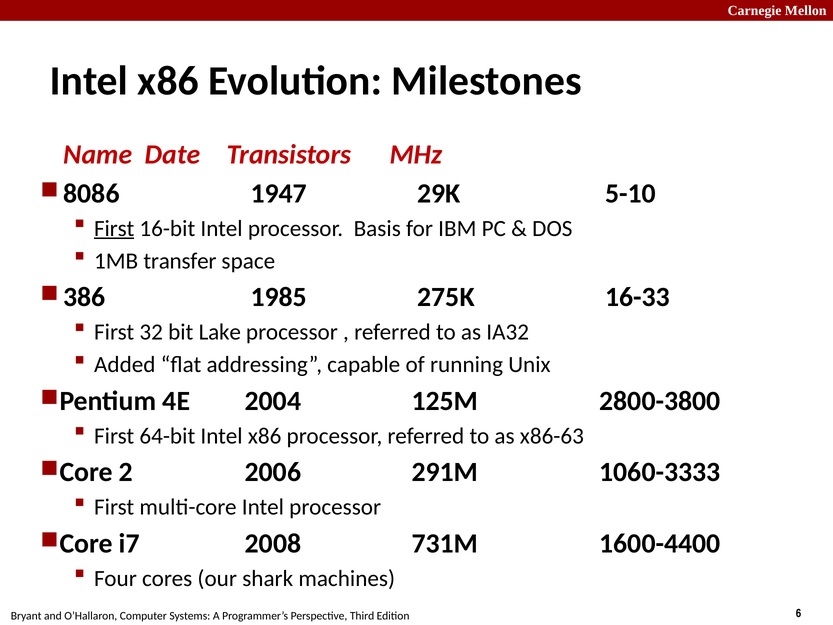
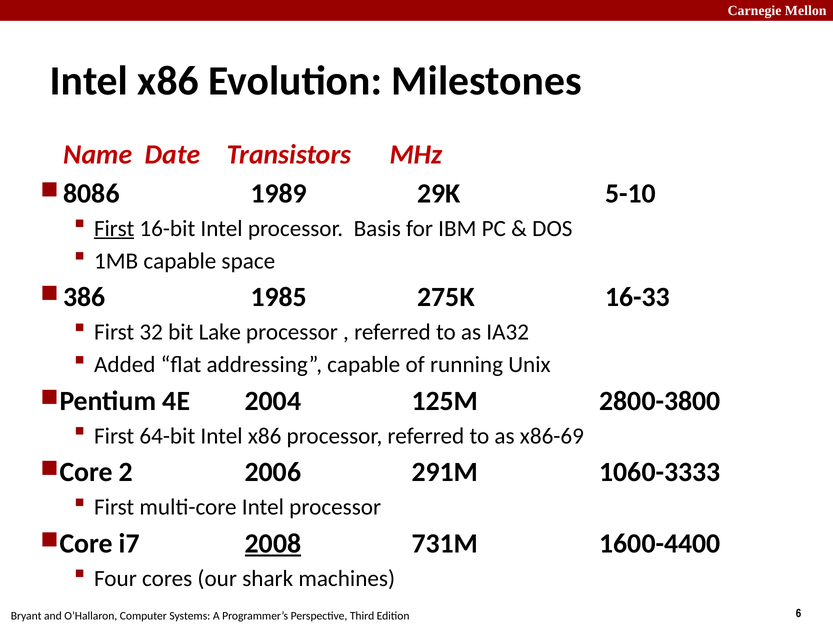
1947: 1947 -> 1989
1MB transfer: transfer -> capable
x86-63: x86-63 -> x86-69
2008 underline: none -> present
